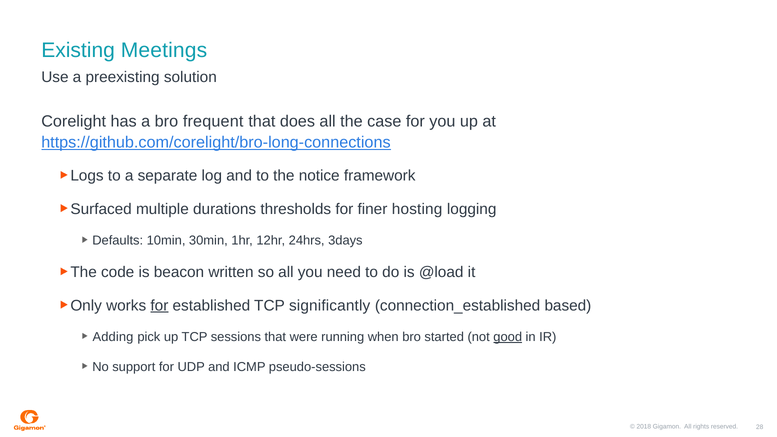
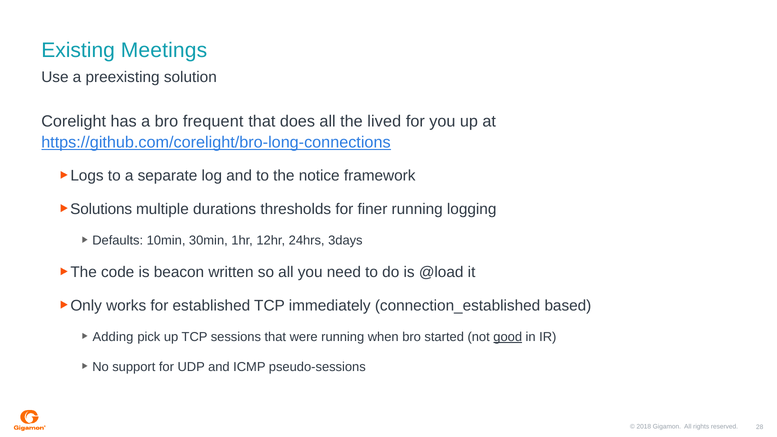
case: case -> lived
Surfaced: Surfaced -> Solutions
finer hosting: hosting -> running
for at (159, 306) underline: present -> none
significantly: significantly -> immediately
